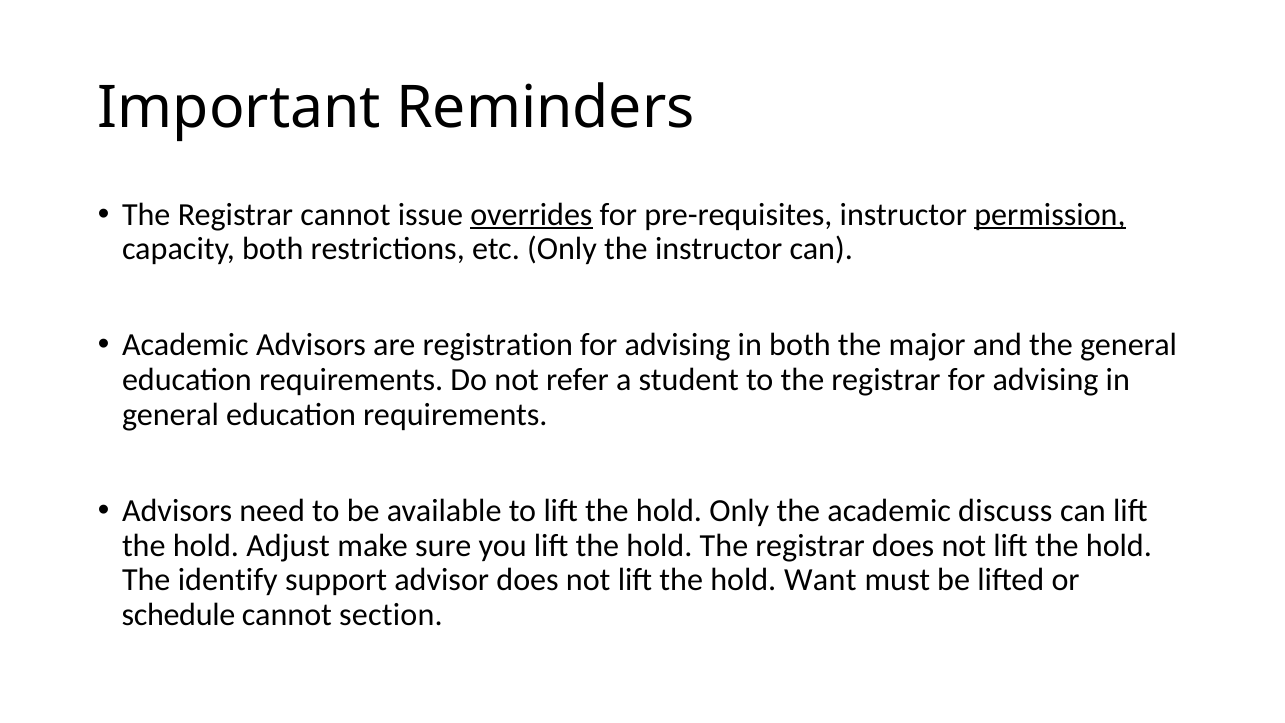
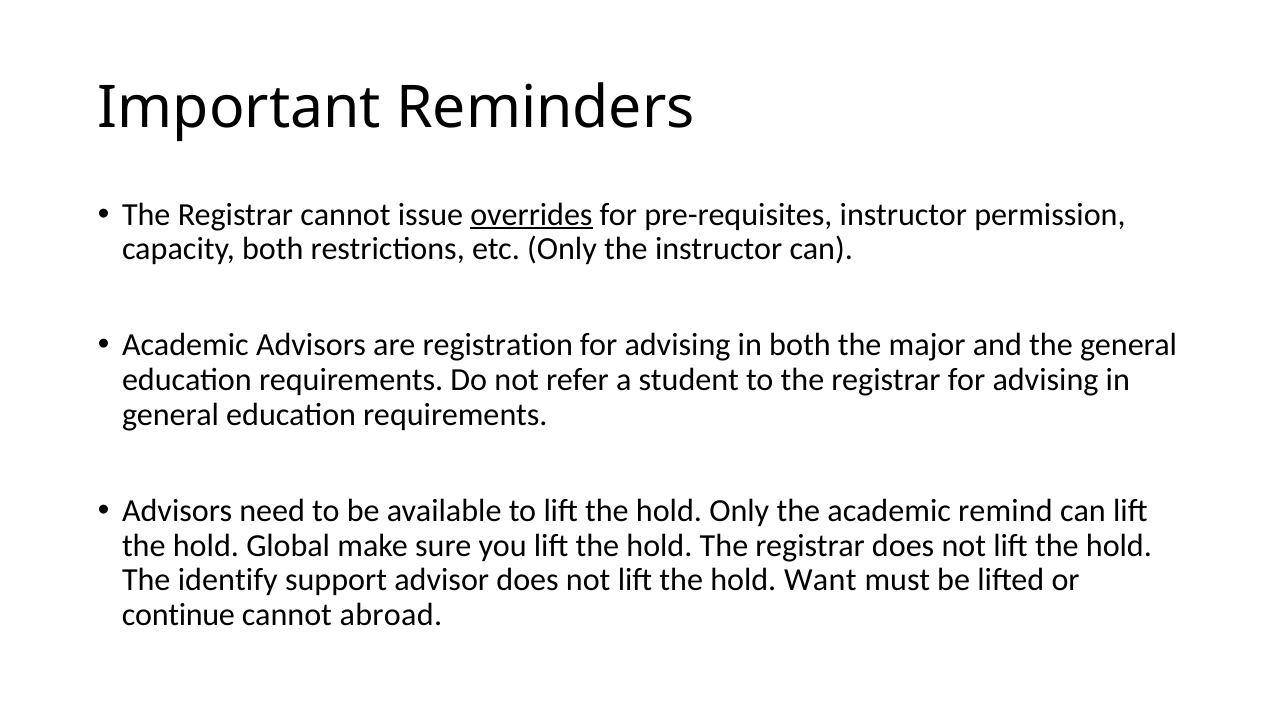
permission underline: present -> none
discuss: discuss -> remind
Adjust: Adjust -> Global
schedule: schedule -> continue
section: section -> abroad
